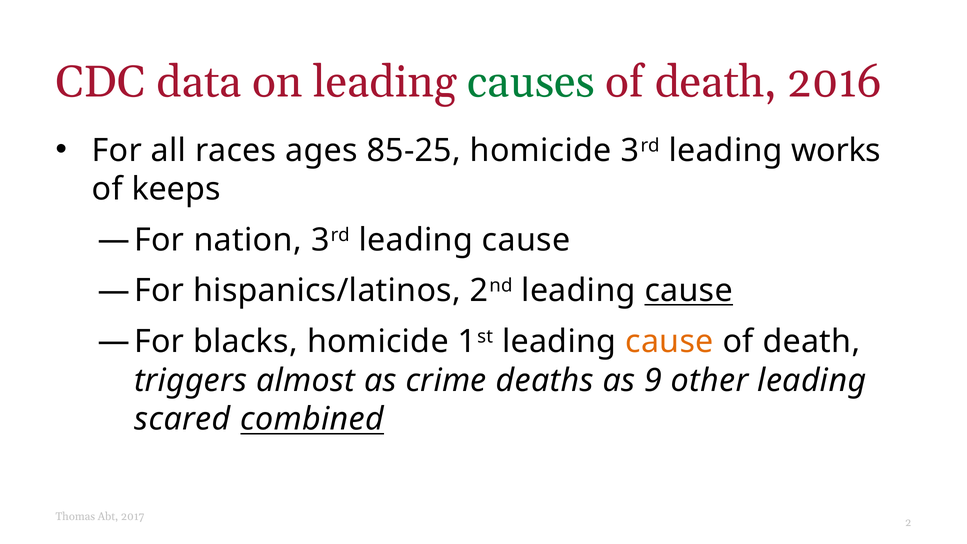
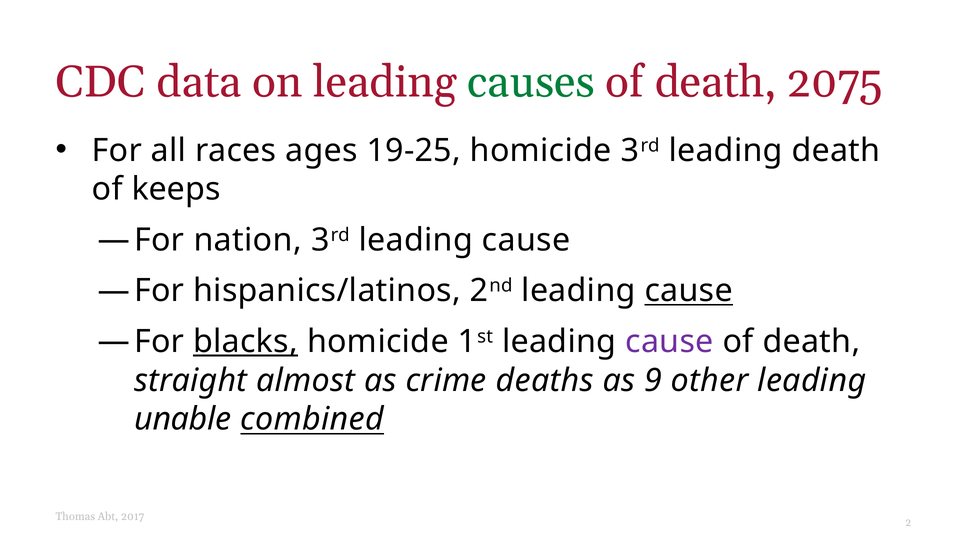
2016: 2016 -> 2075
85-25: 85-25 -> 19-25
leading works: works -> death
blacks underline: none -> present
cause at (669, 342) colour: orange -> purple
triggers: triggers -> straight
scared: scared -> unable
